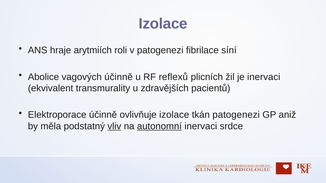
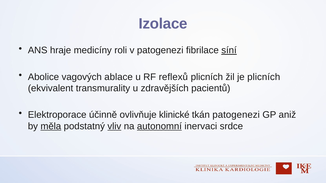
arytmiích: arytmiích -> medicíny
síní underline: none -> present
vagových účinně: účinně -> ablace
je inervaci: inervaci -> plicních
ovlivňuje izolace: izolace -> klinické
měla underline: none -> present
